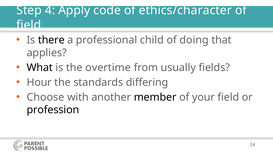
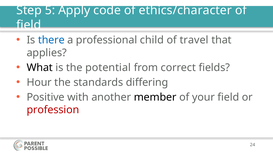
4: 4 -> 5
there colour: black -> blue
doing: doing -> travel
overtime: overtime -> potential
usually: usually -> correct
Choose: Choose -> Positive
profession colour: black -> red
